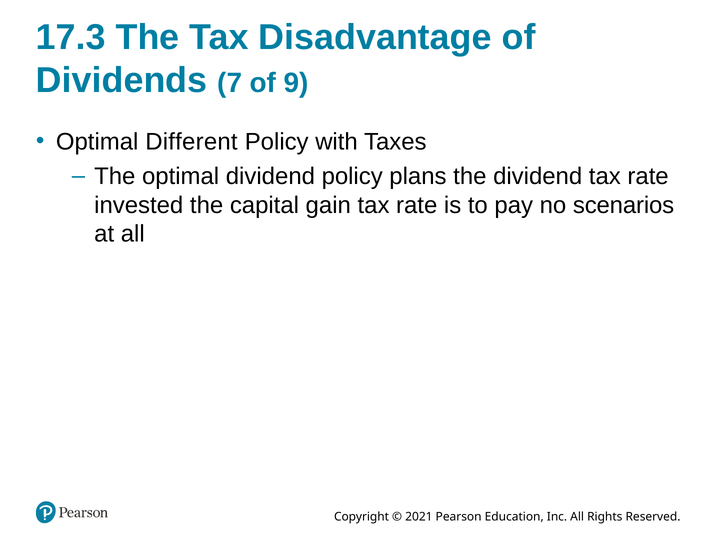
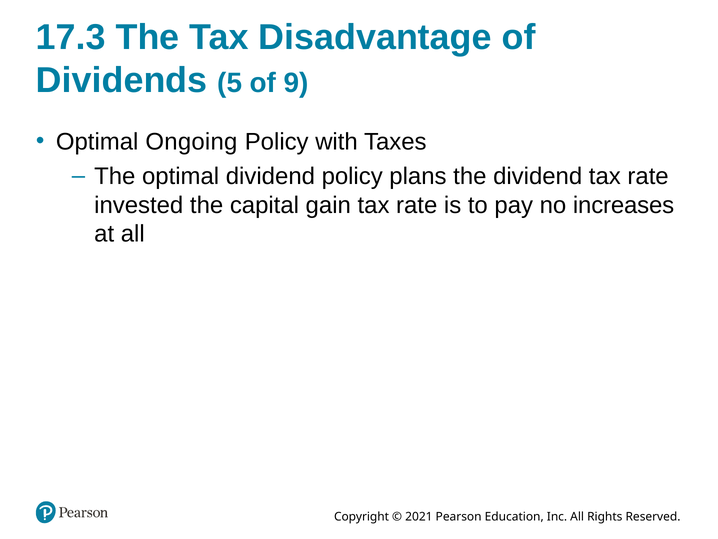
7: 7 -> 5
Different: Different -> Ongoing
scenarios: scenarios -> increases
